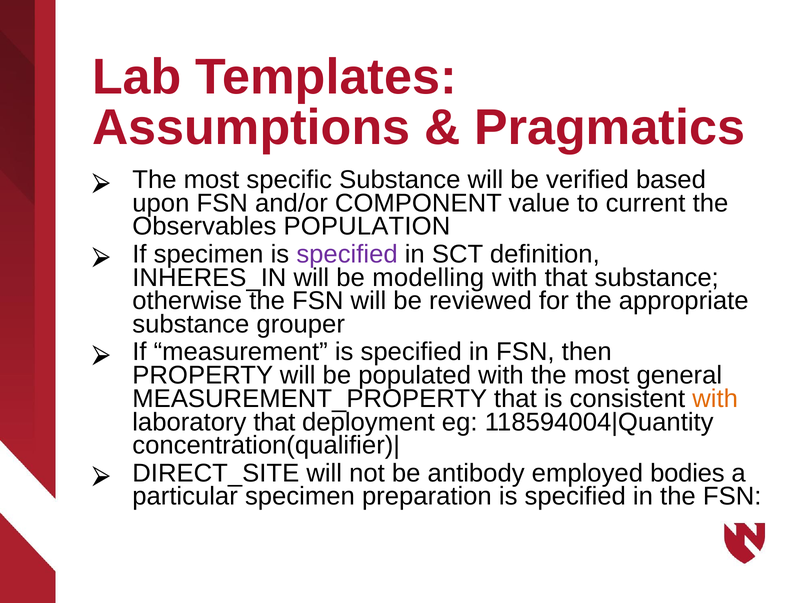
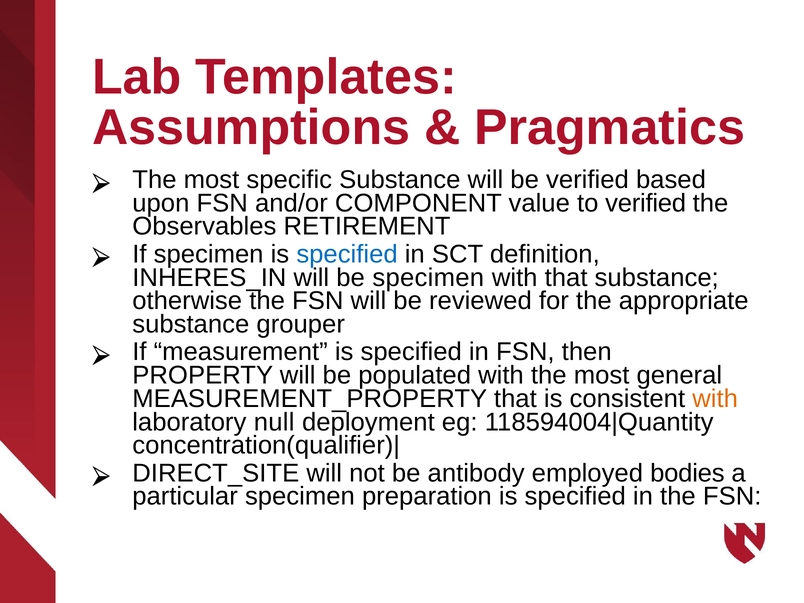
to current: current -> verified
POPULATION: POPULATION -> RETIREMENT
specified at (347, 254) colour: purple -> blue
be modelling: modelling -> specimen
laboratory that: that -> null
